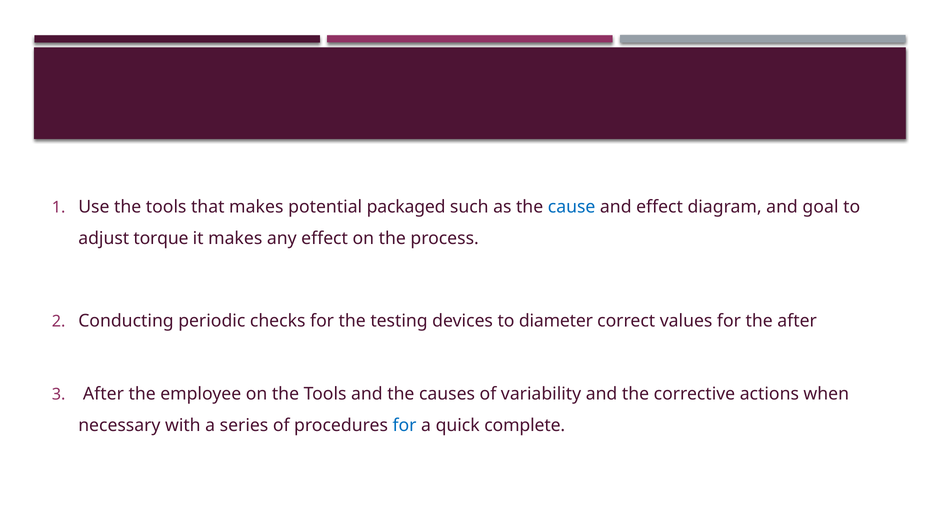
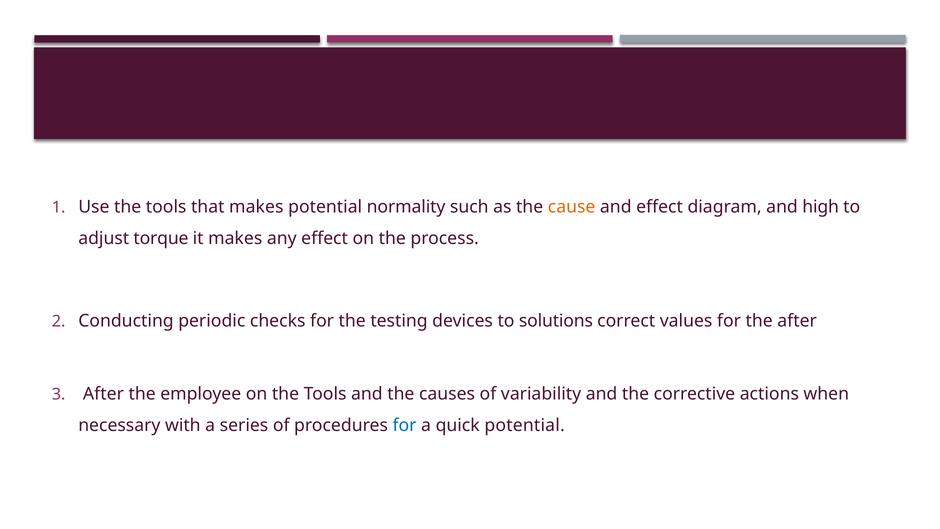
packaged: packaged -> normality
cause colour: blue -> orange
goal: goal -> high
diameter: diameter -> solutions
quick complete: complete -> potential
